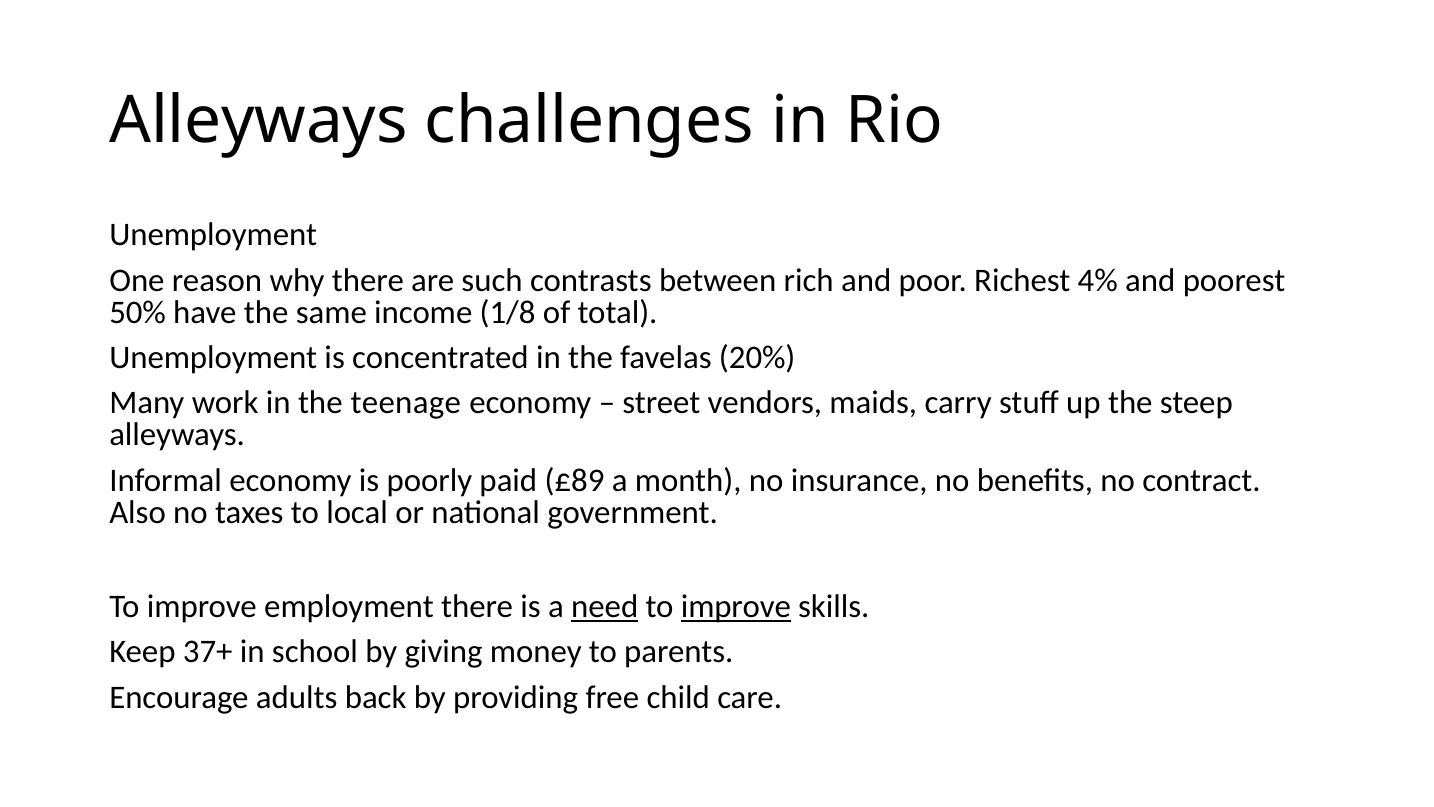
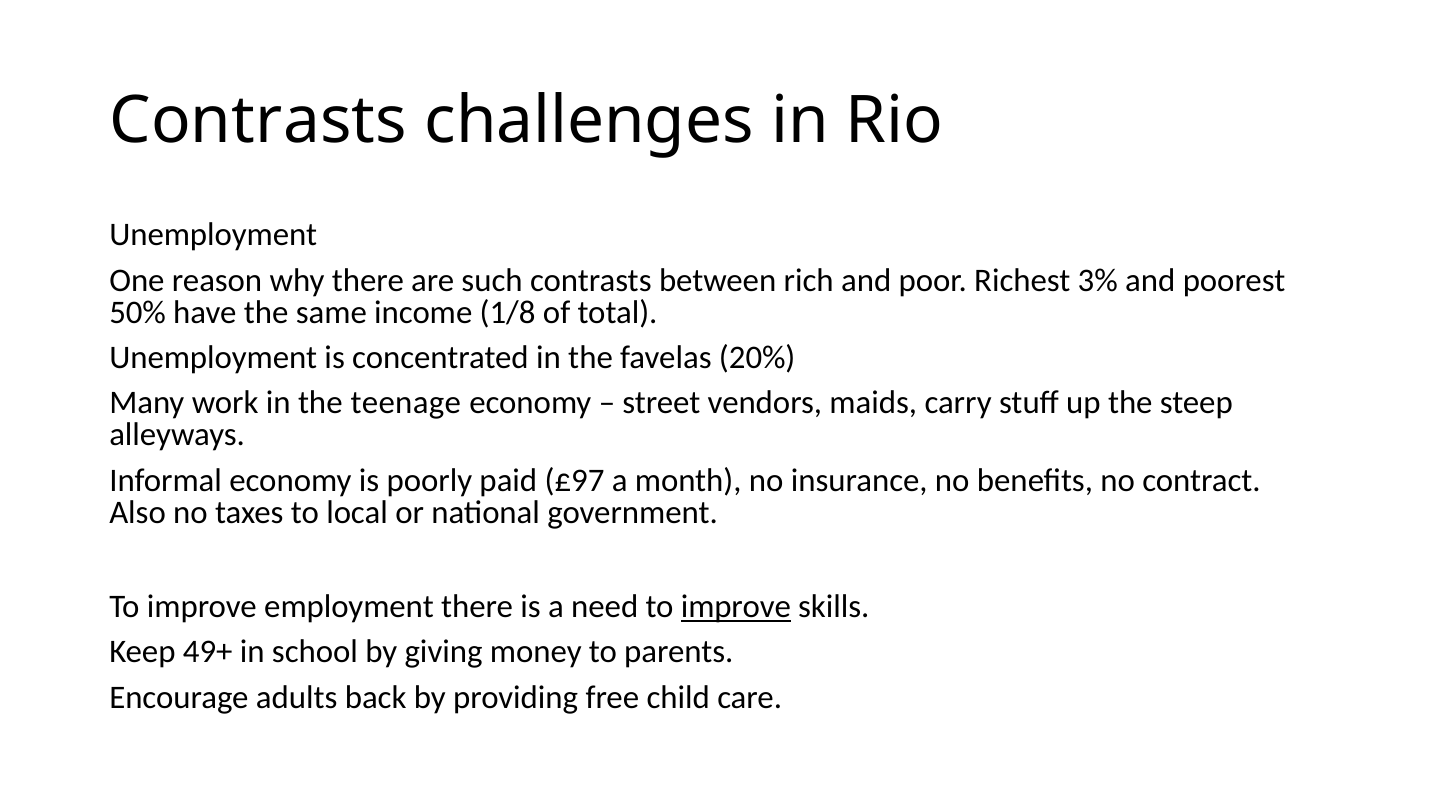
Alleyways at (258, 120): Alleyways -> Contrasts
4%: 4% -> 3%
£89: £89 -> £97
need underline: present -> none
37+: 37+ -> 49+
